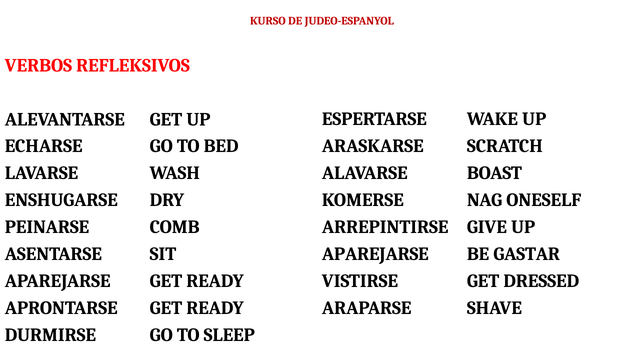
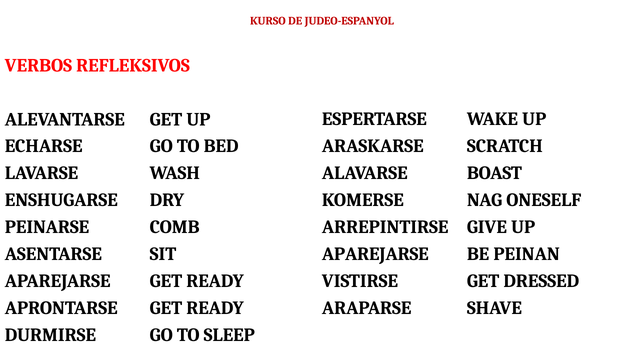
GASTAR: GASTAR -> PEINAN
